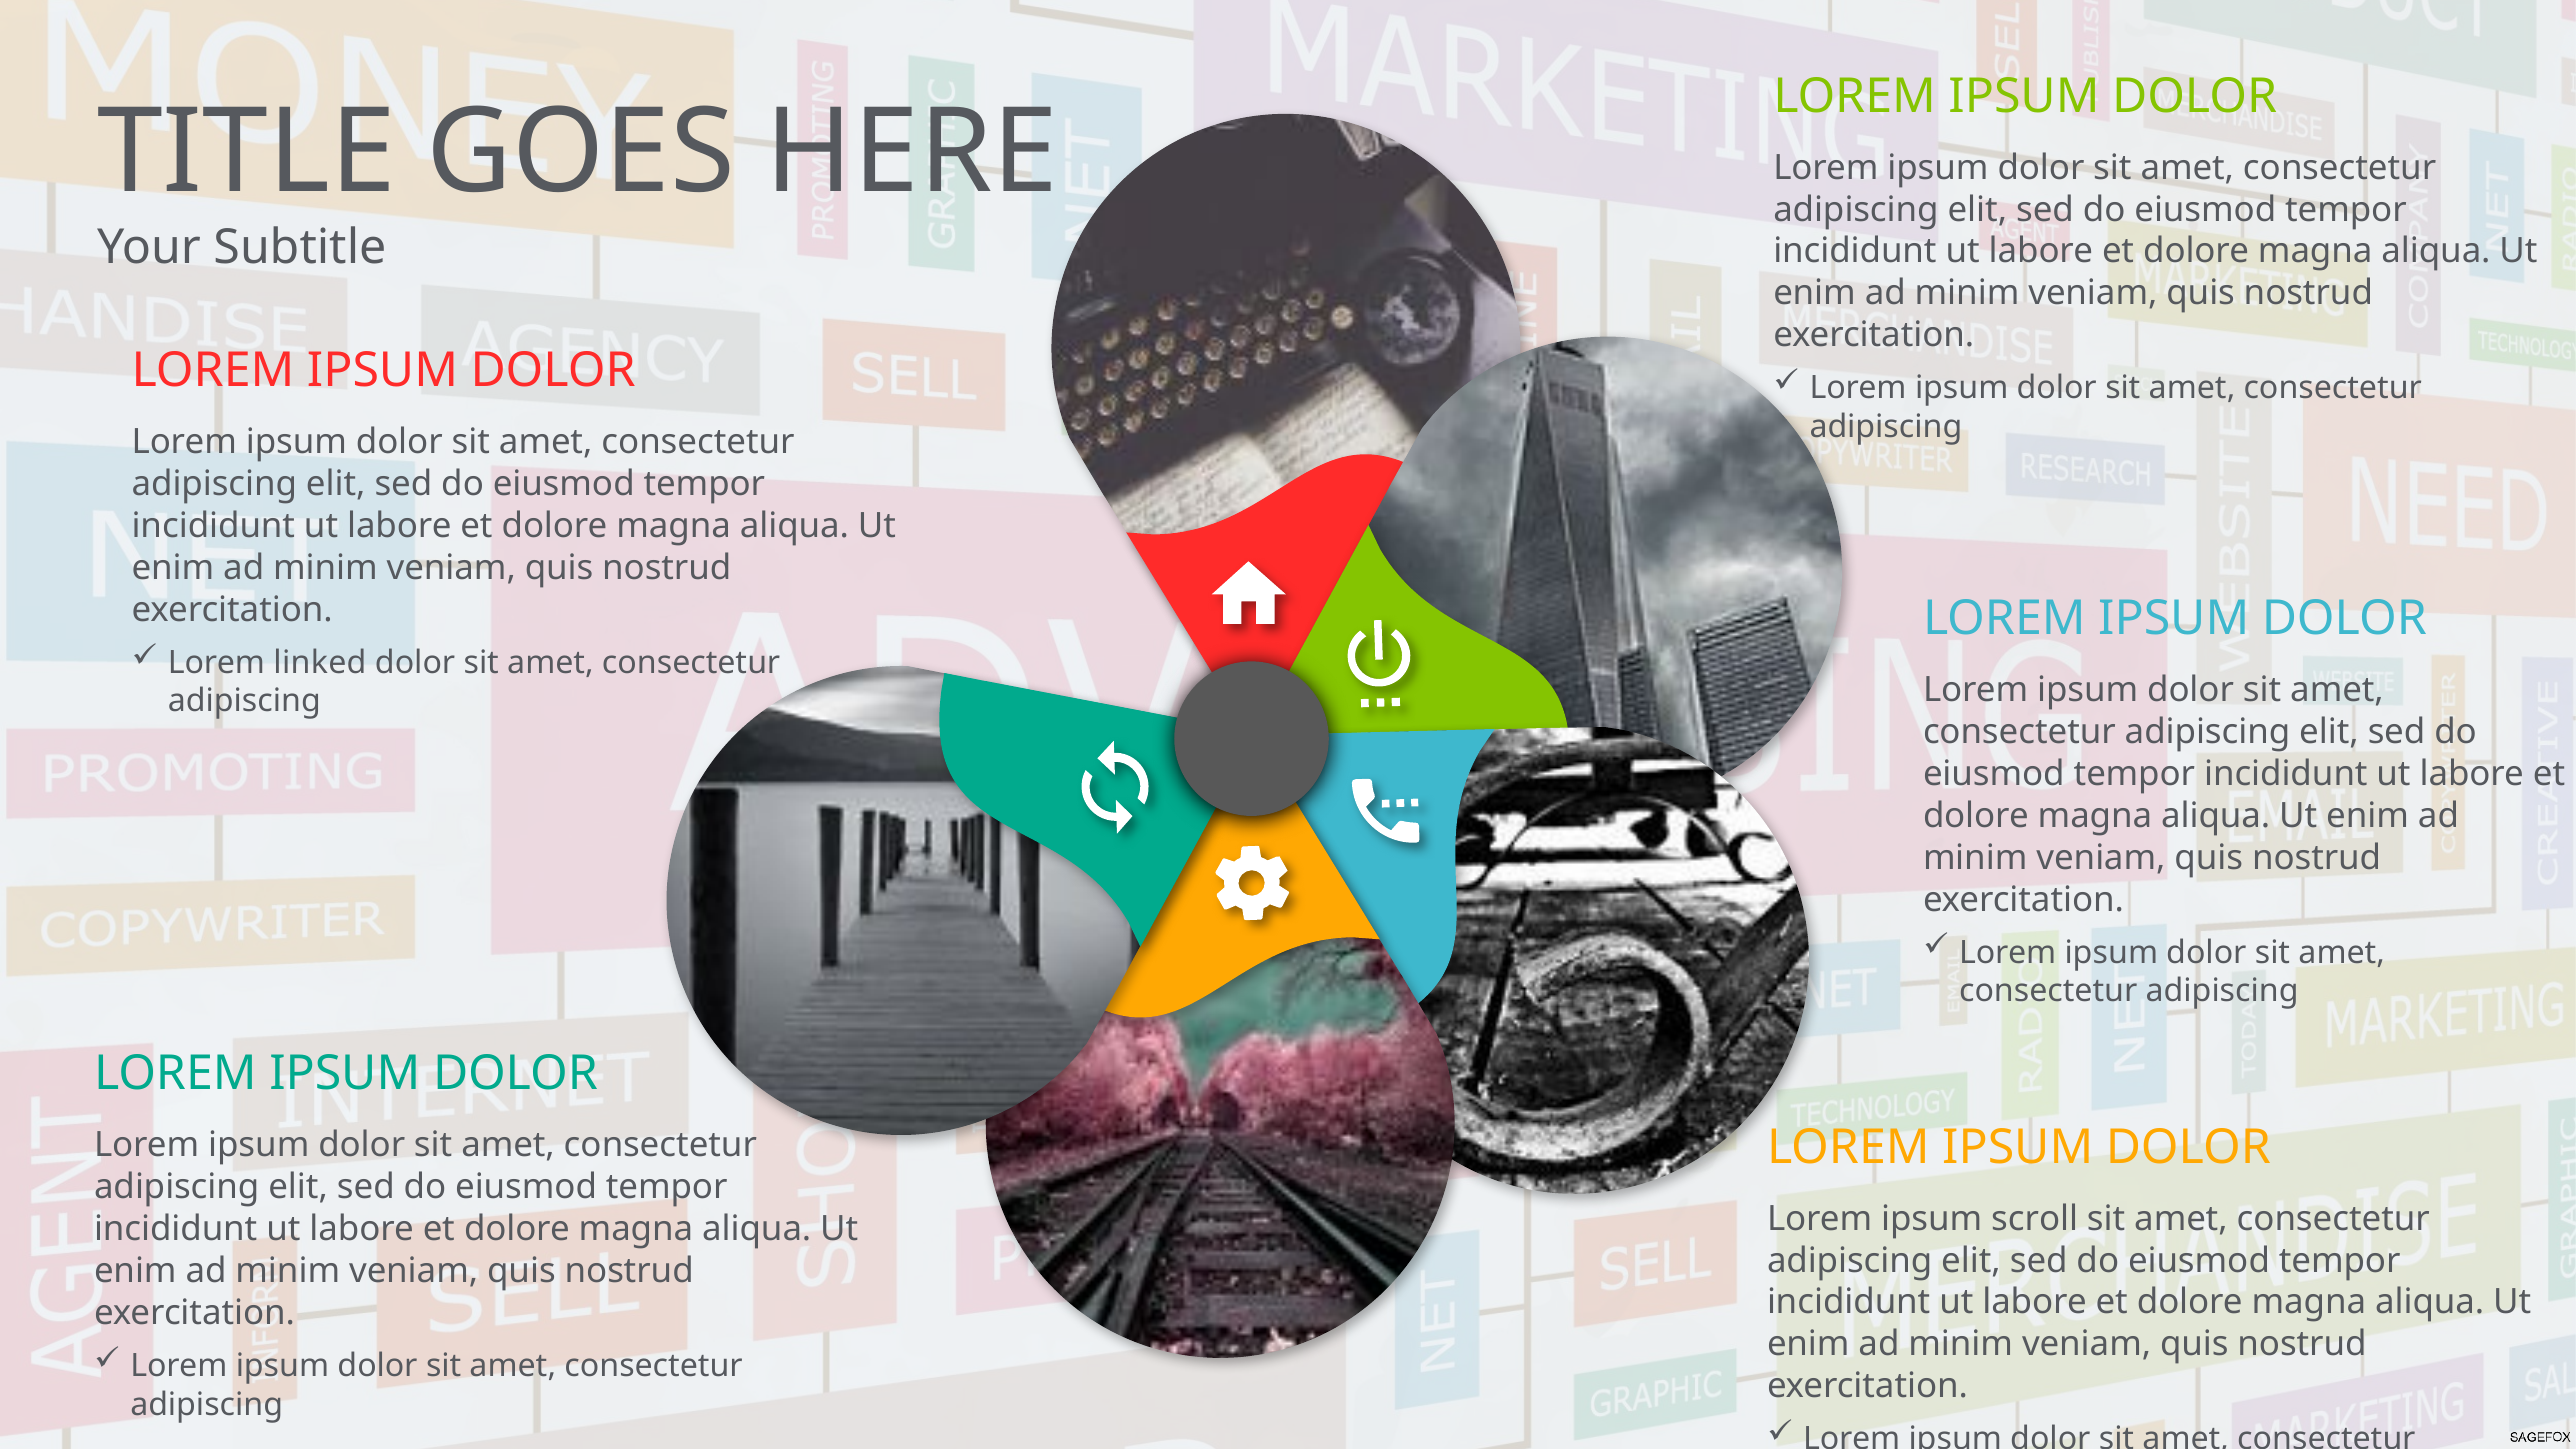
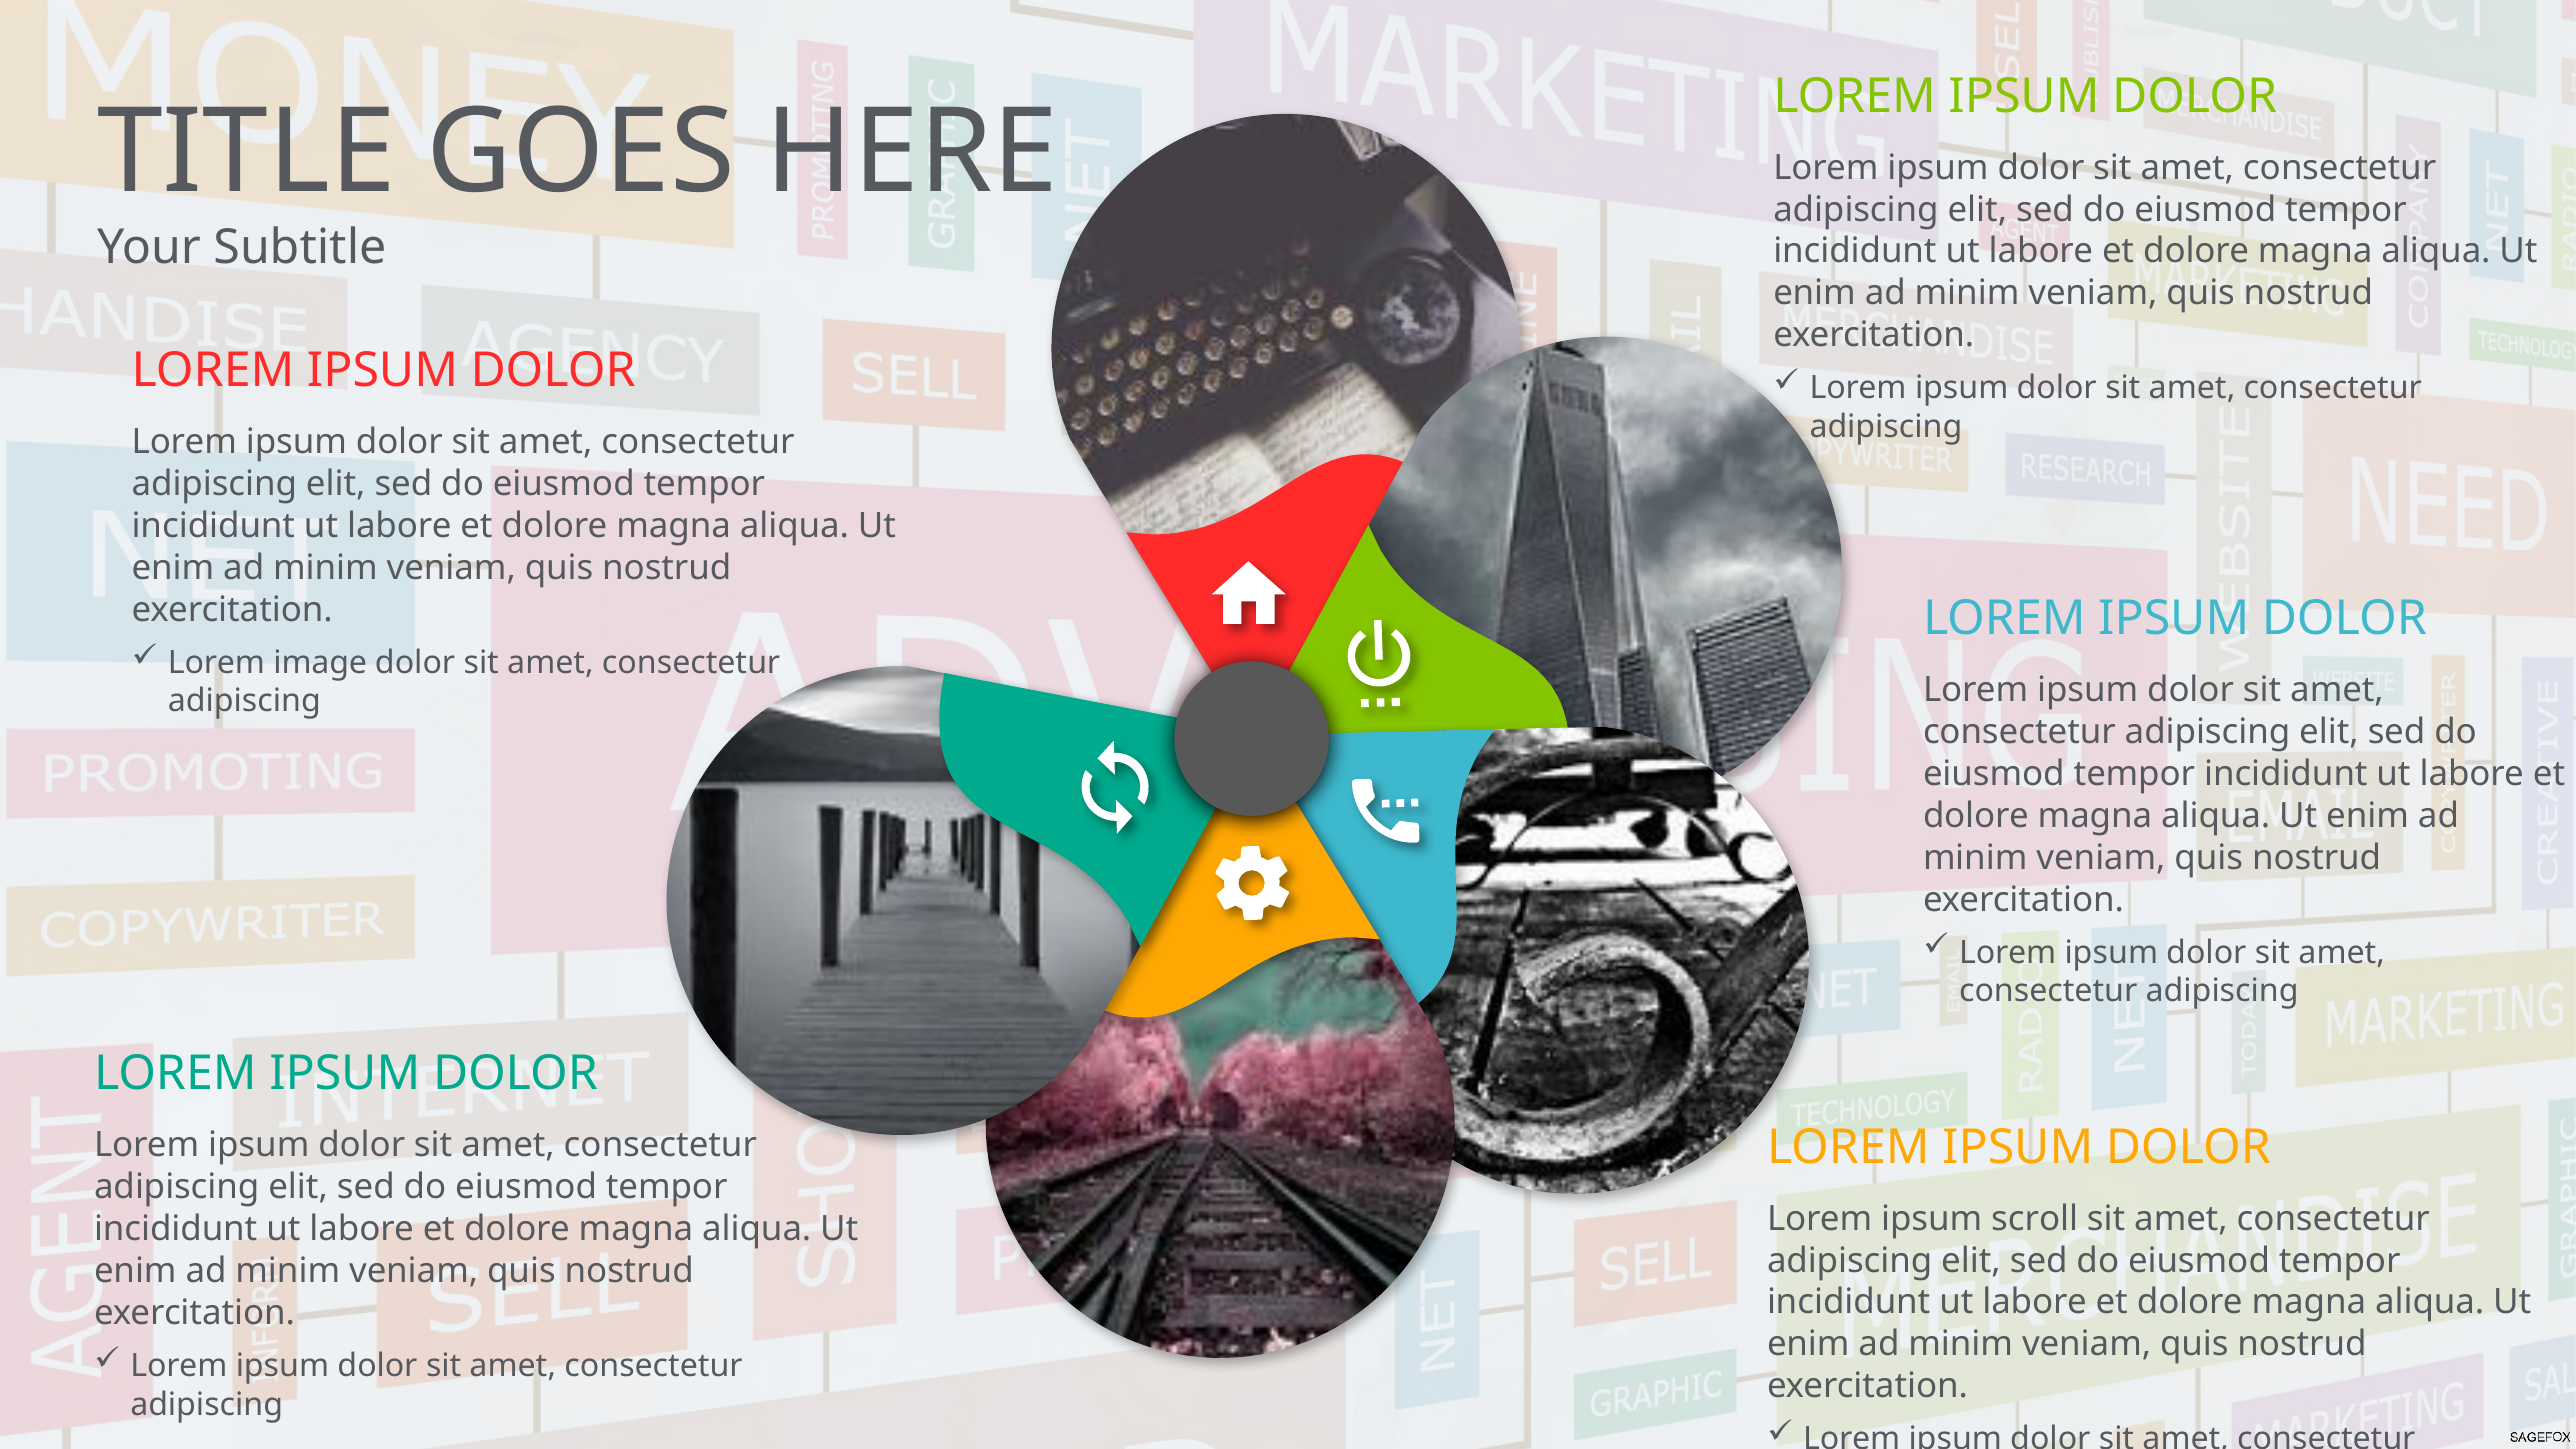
linked: linked -> image
